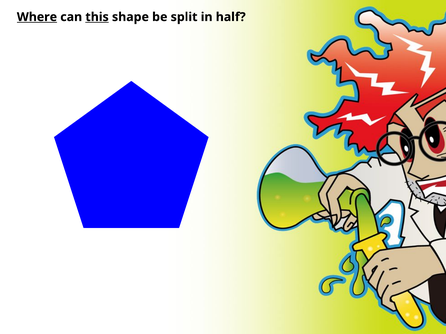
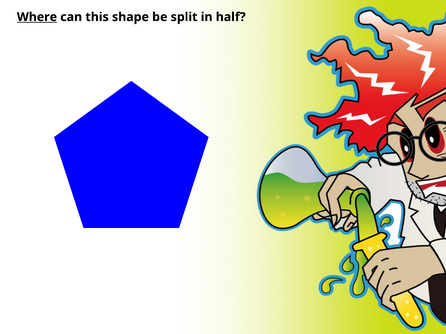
this underline: present -> none
